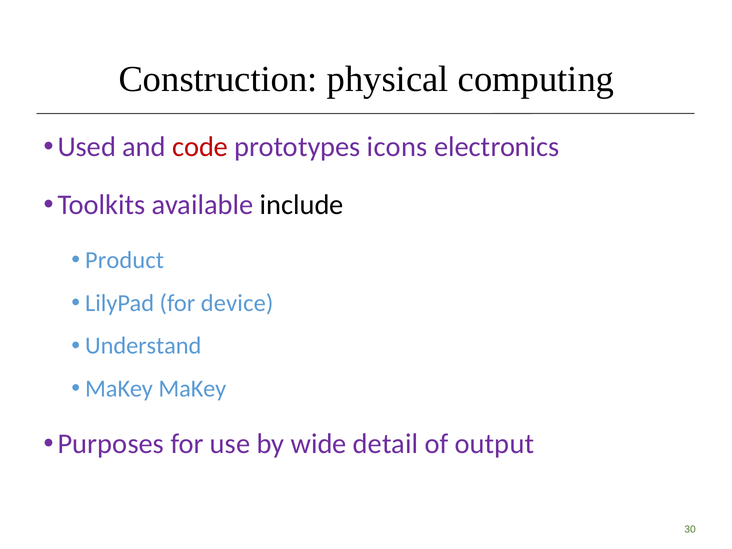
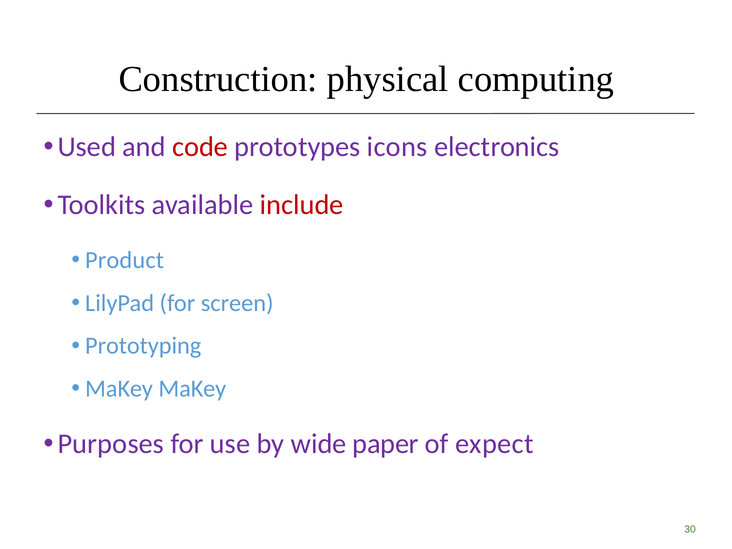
include colour: black -> red
device: device -> screen
Understand: Understand -> Prototyping
detail: detail -> paper
output: output -> expect
